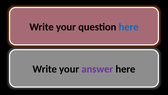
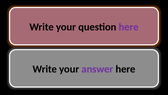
here at (129, 27) colour: blue -> purple
